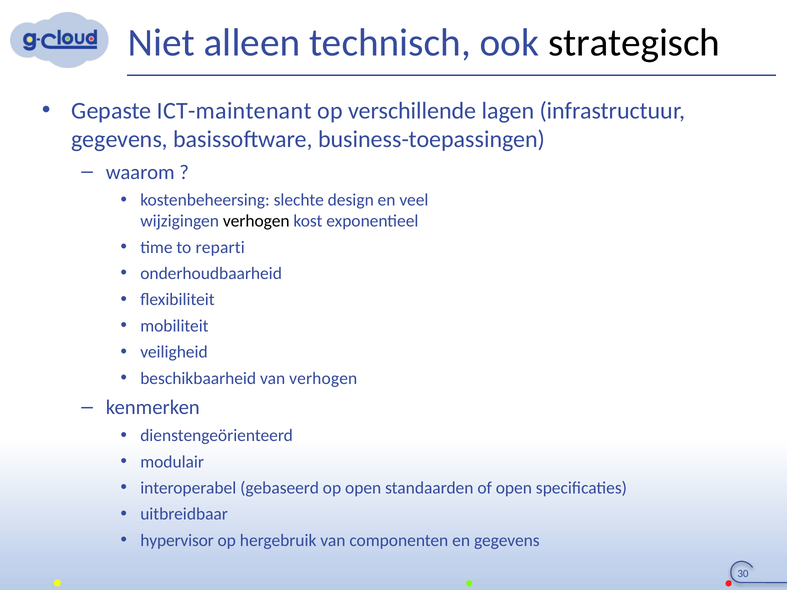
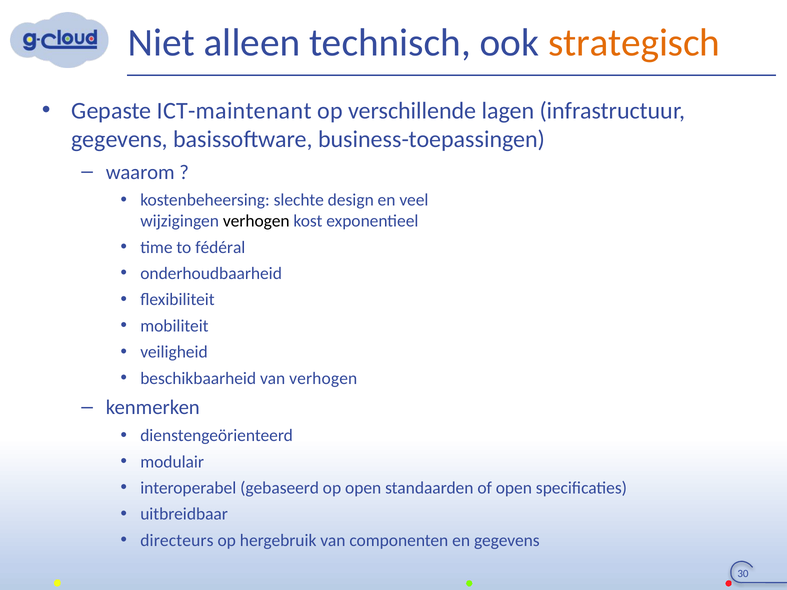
strategisch colour: black -> orange
reparti: reparti -> fédéral
hypervisor: hypervisor -> directeurs
